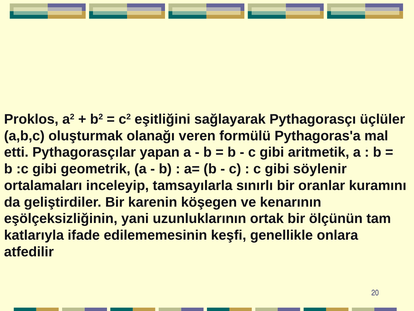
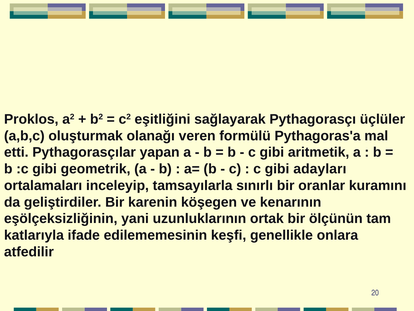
söylenir: söylenir -> adayları
